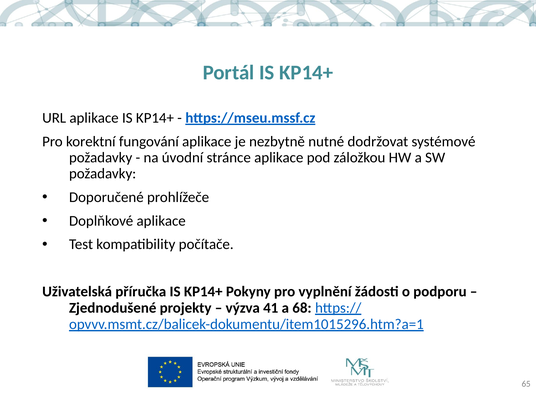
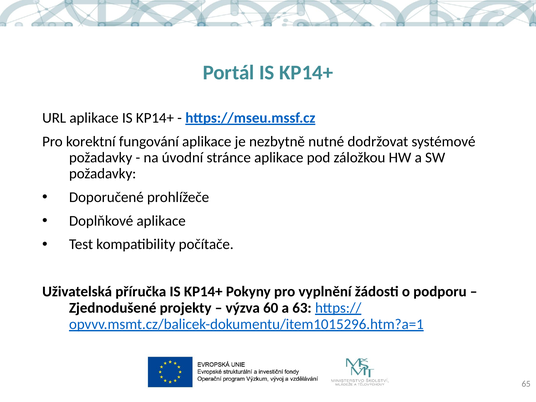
41: 41 -> 60
68: 68 -> 63
